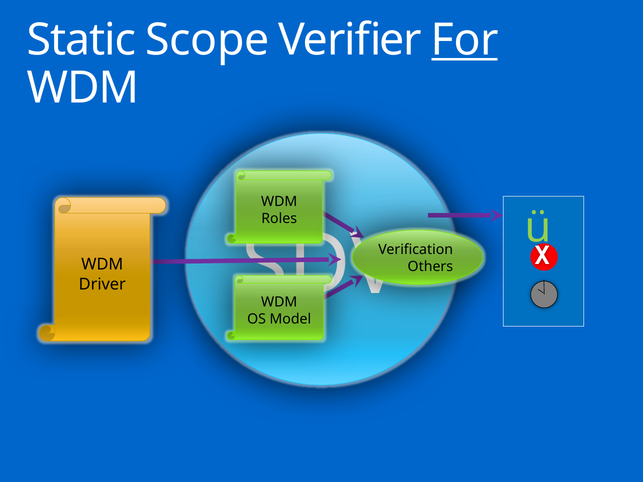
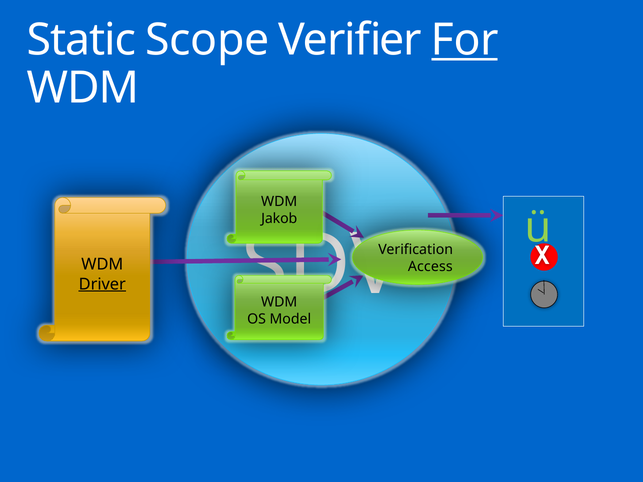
Roles: Roles -> Jakob
Others: Others -> Access
Driver underline: none -> present
